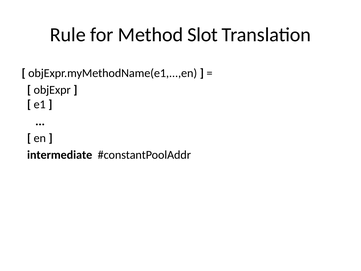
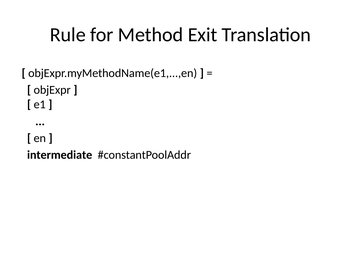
Slot: Slot -> Exit
